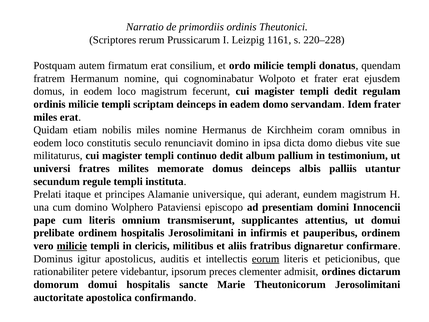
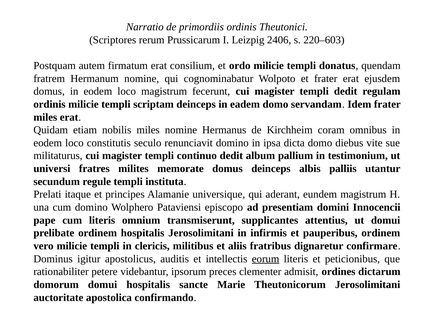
1161: 1161 -> 2406
220–228: 220–228 -> 220–603
milicie at (72, 246) underline: present -> none
